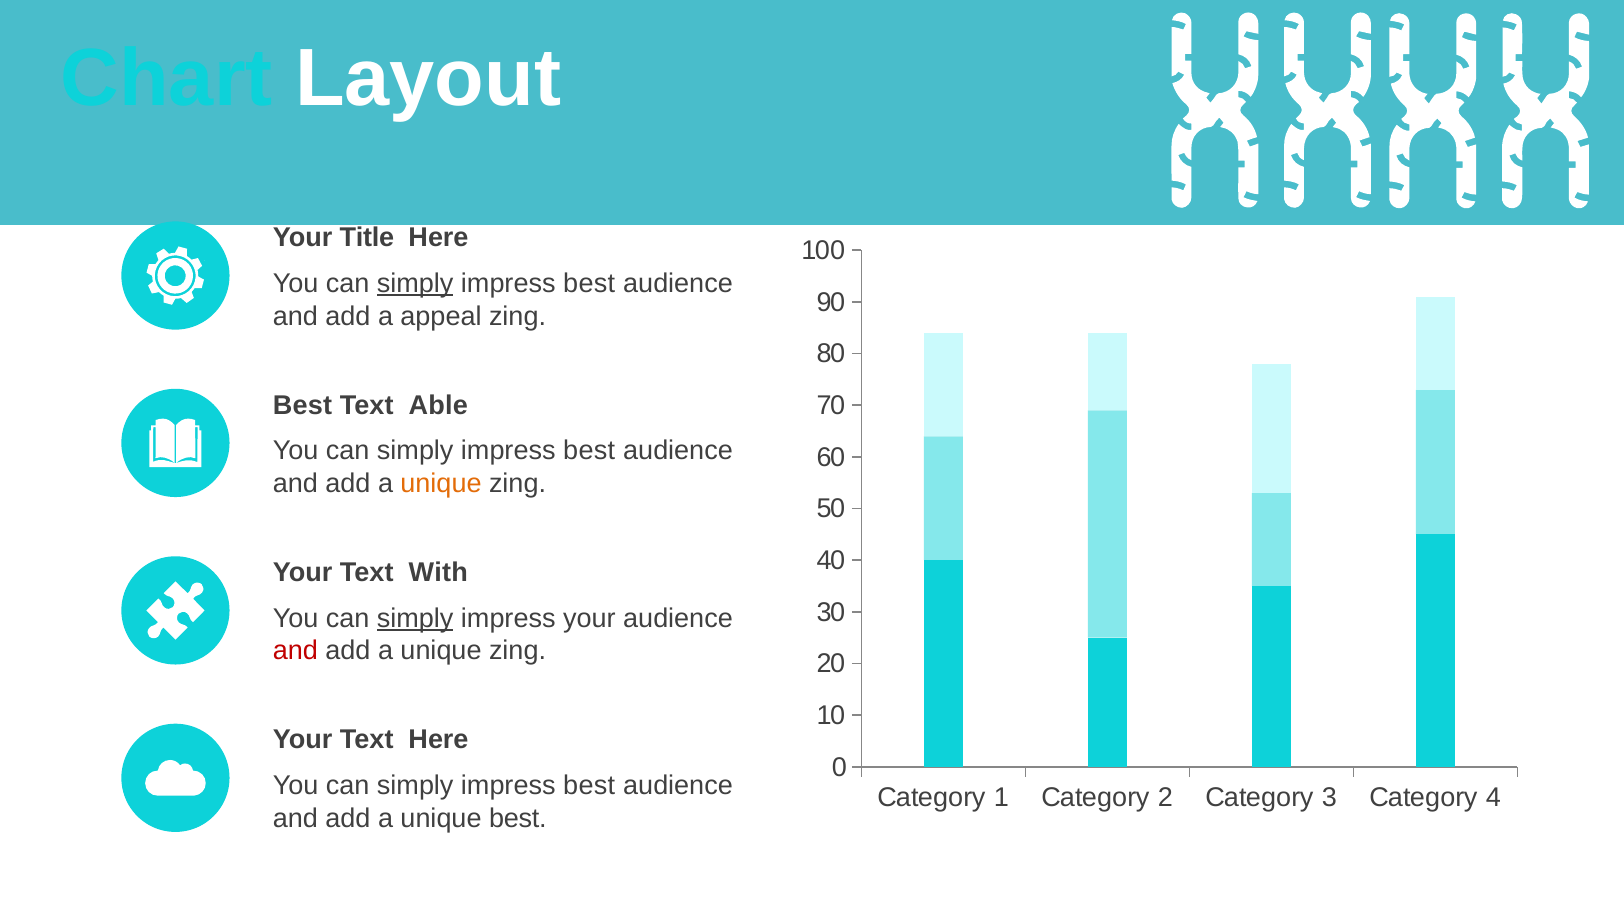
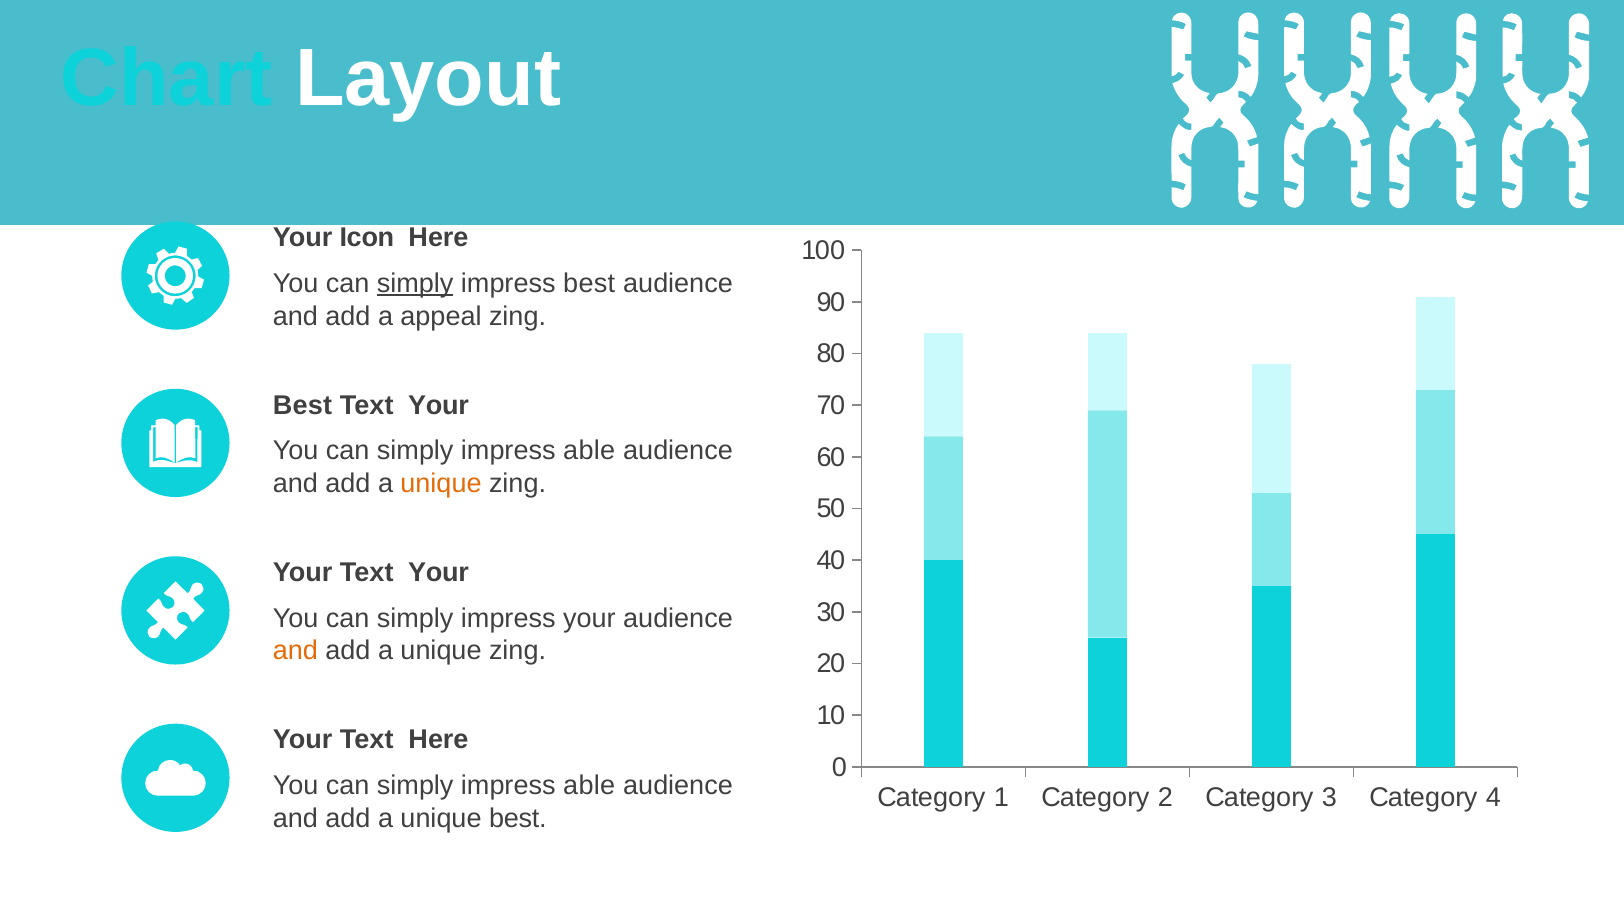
Title: Title -> Icon
Able at (438, 405): Able -> Your
best at (589, 451): best -> able
Your Text With: With -> Your
simply at (415, 618) underline: present -> none
and at (295, 651) colour: red -> orange
best at (589, 785): best -> able
